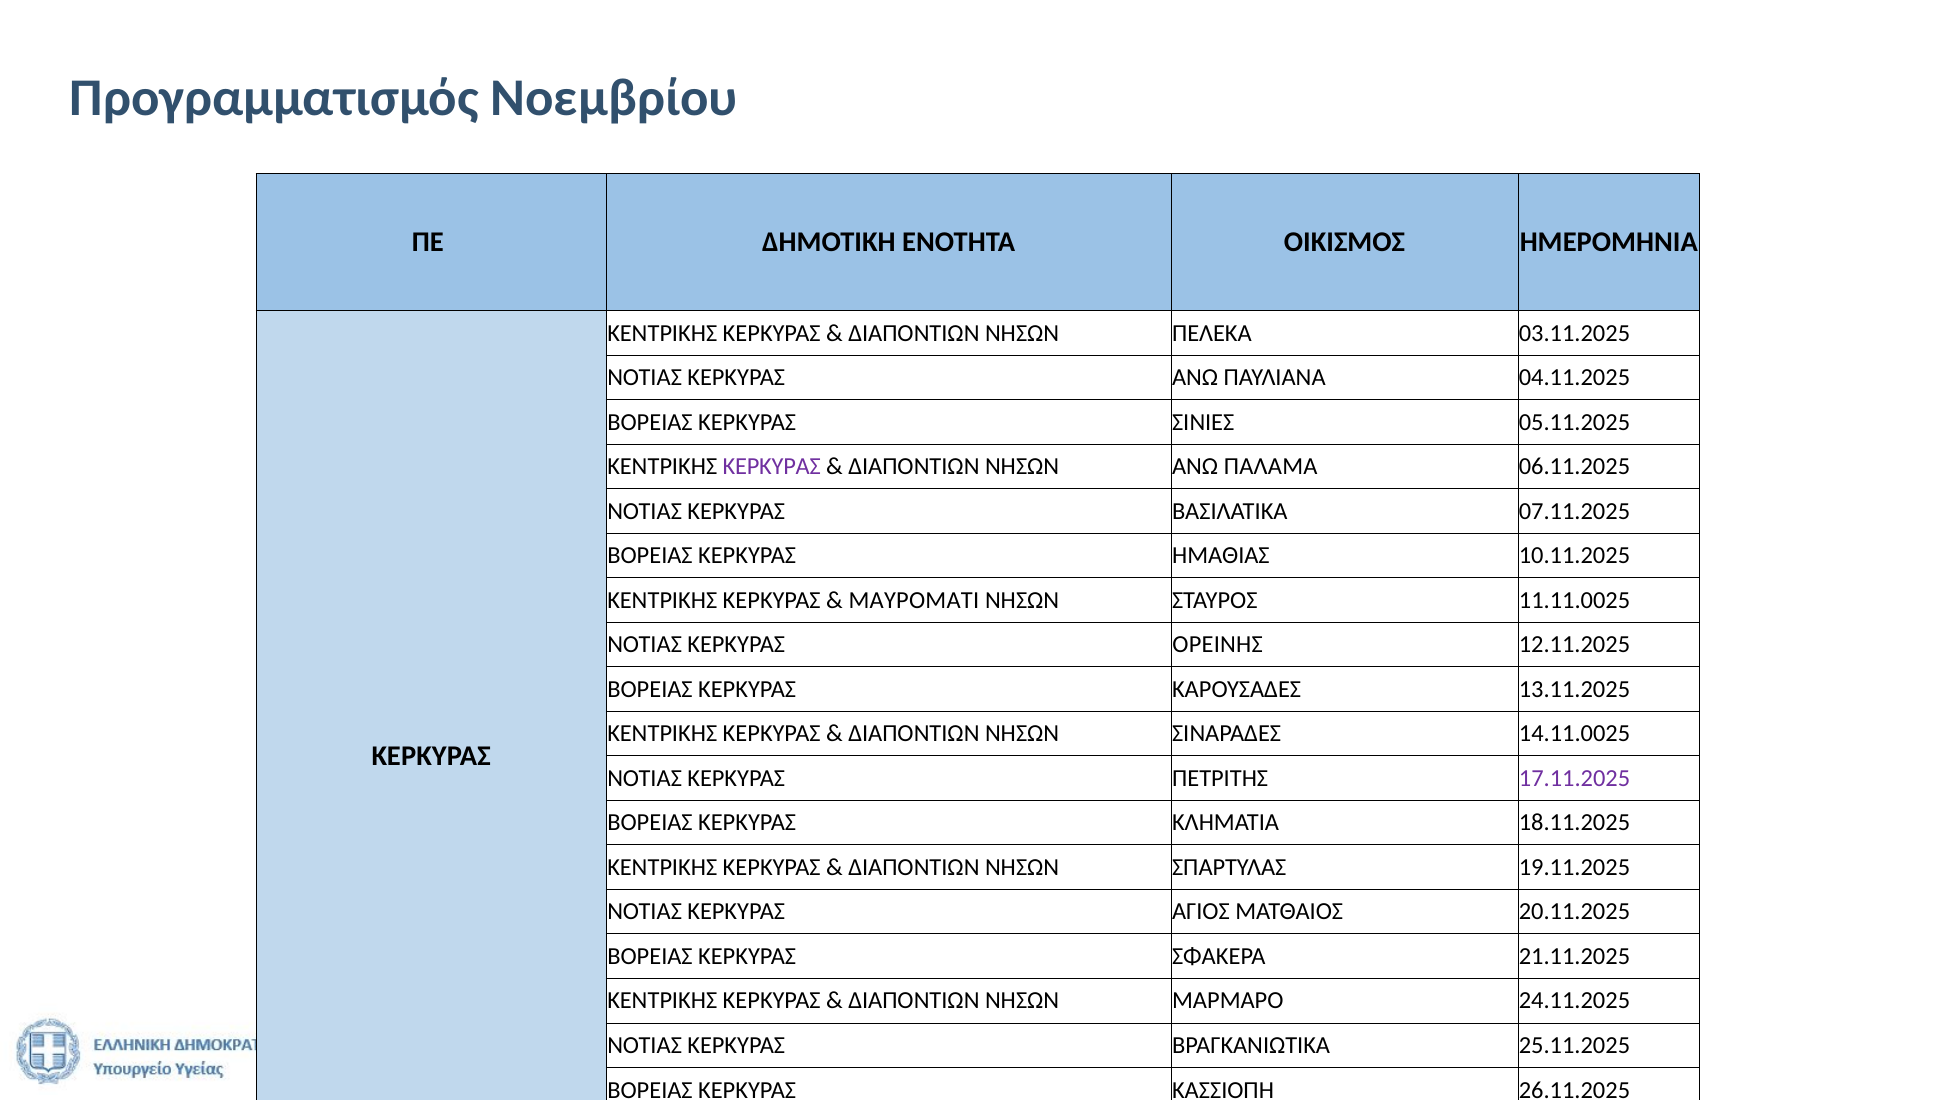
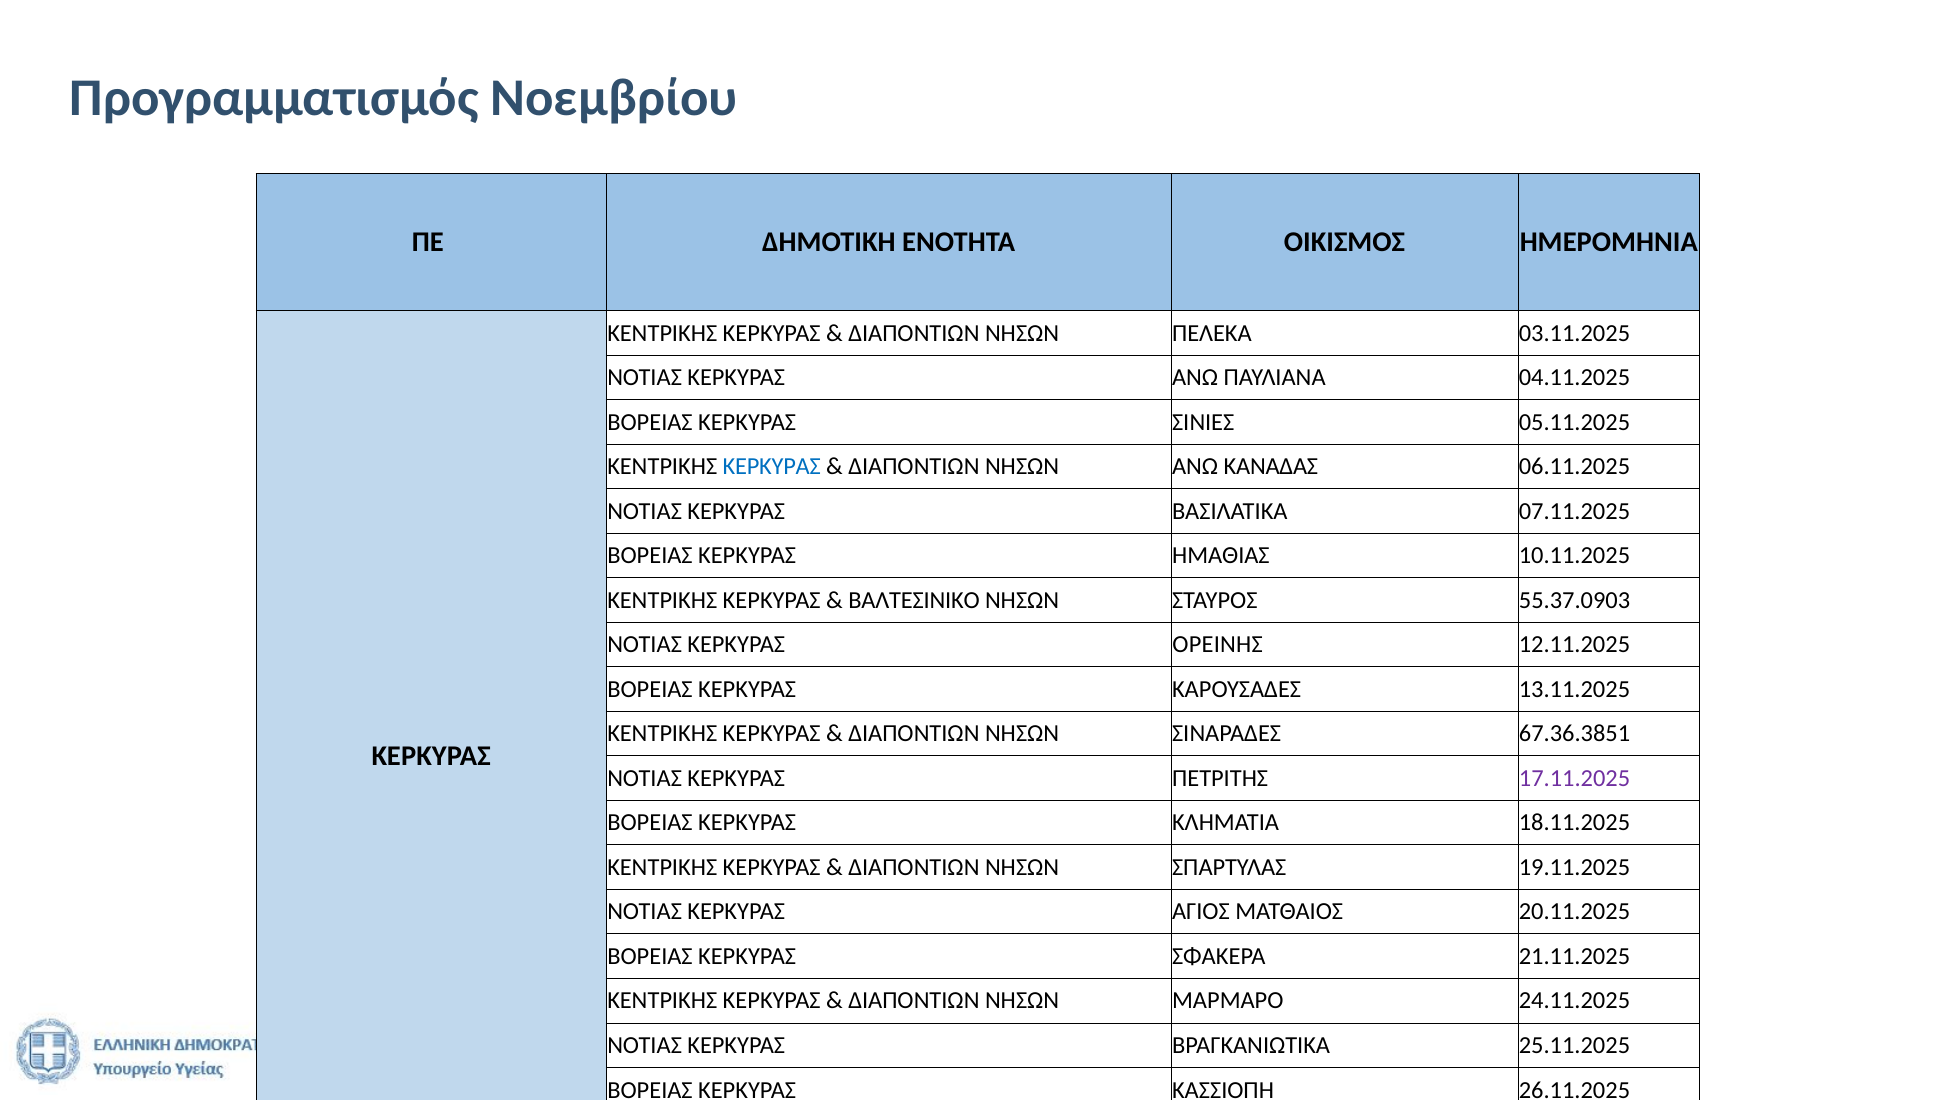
ΚΕΡΚΥΡΑΣ at (772, 467) colour: purple -> blue
ΠΑΛΑΜΑ: ΠΑΛΑΜΑ -> ΚΑΝΑΔΑΣ
ΜΑΥΡΟΜΑΤΙ: ΜΑΥΡΟΜΑΤΙ -> ΒΑΛΤΕΣΙΝΙΚΟ
11.11.0025: 11.11.0025 -> 55.37.0903
14.11.0025: 14.11.0025 -> 67.36.3851
